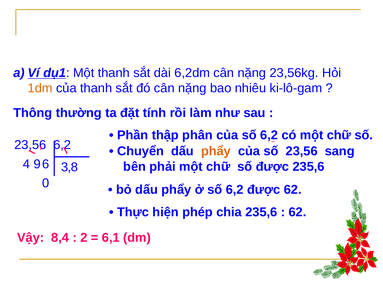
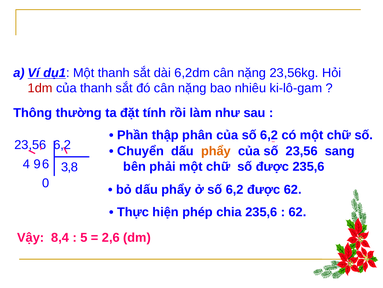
1dm colour: orange -> red
2: 2 -> 5
6,1: 6,1 -> 2,6
